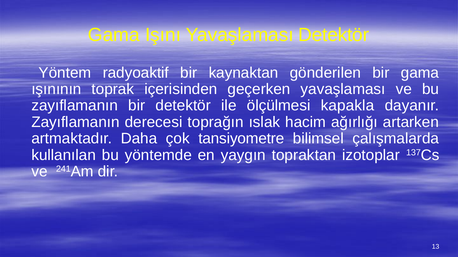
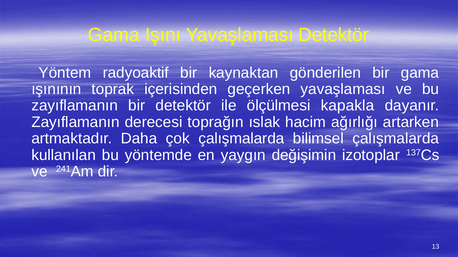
çok tansiyometre: tansiyometre -> çalışmalarda
topraktan: topraktan -> değişimin
